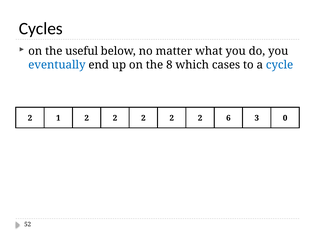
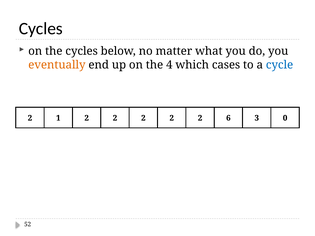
the useful: useful -> cycles
eventually colour: blue -> orange
8: 8 -> 4
